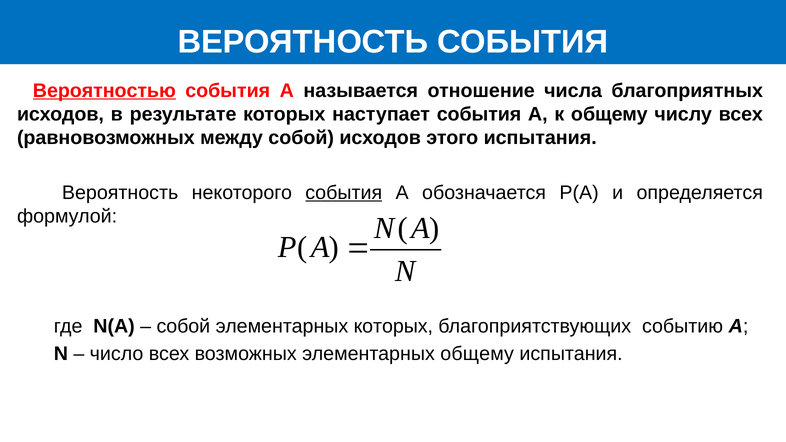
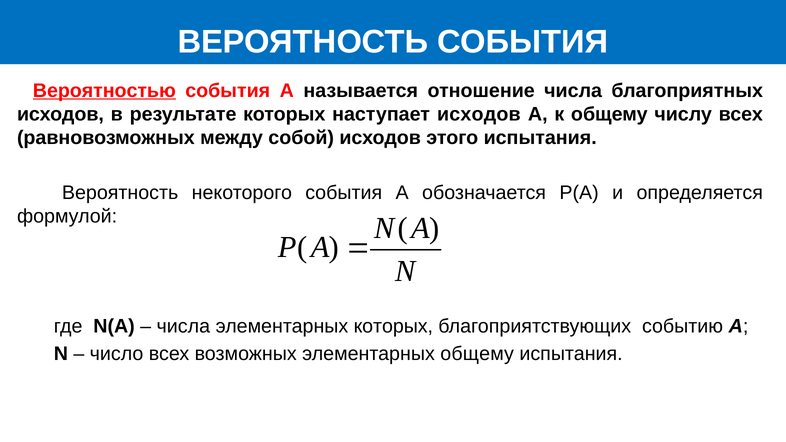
наступает события: события -> исходов
события at (344, 193) underline: present -> none
собой at (183, 326): собой -> числа
